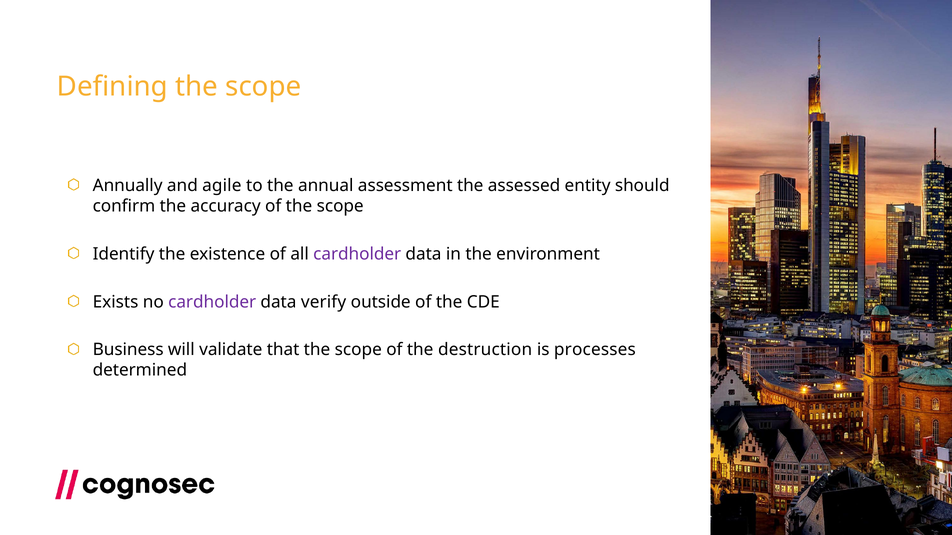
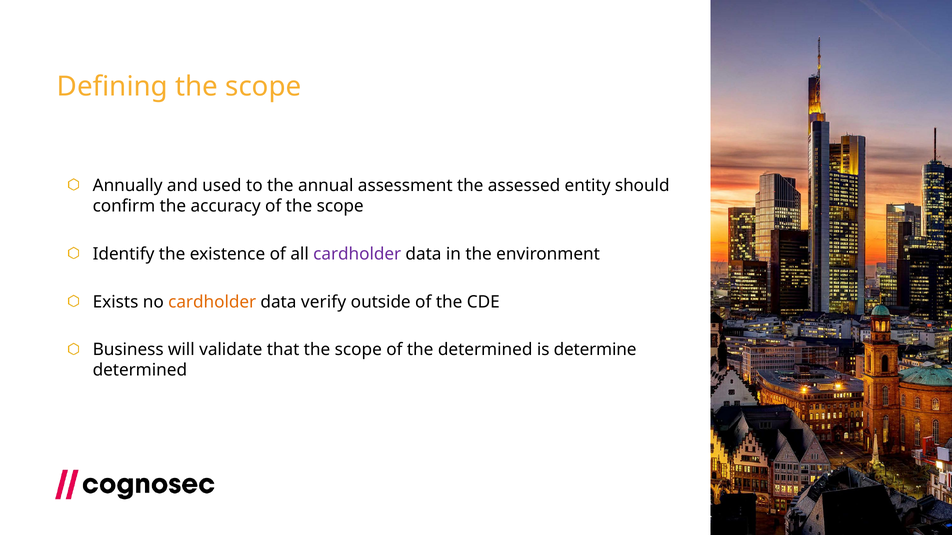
agile: agile -> used
cardholder at (212, 302) colour: purple -> orange
the destruction: destruction -> determined
processes: processes -> determine
